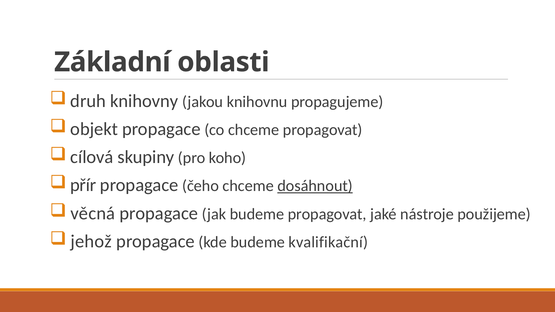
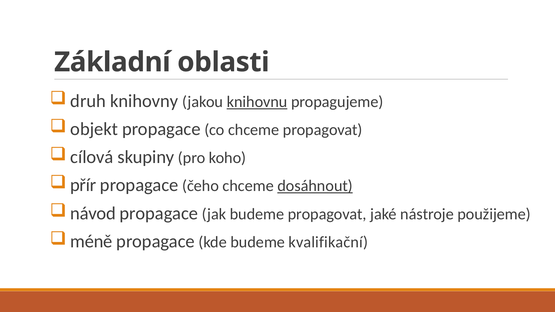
knihovnu underline: none -> present
věcná: věcná -> návod
jehož: jehož -> méně
